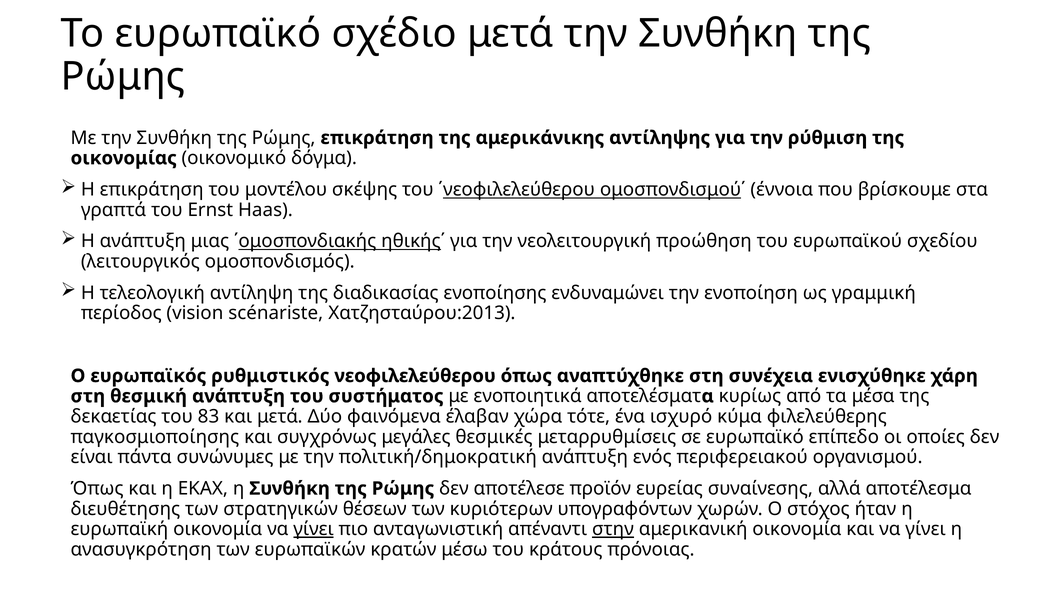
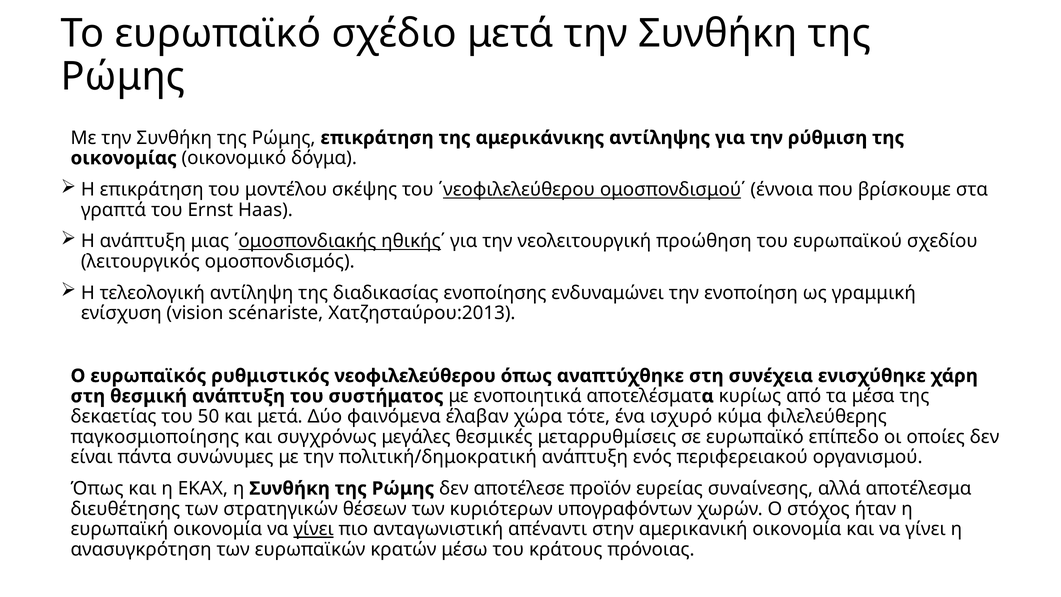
περίοδος: περίοδος -> ενίσχυση
83: 83 -> 50
στην underline: present -> none
